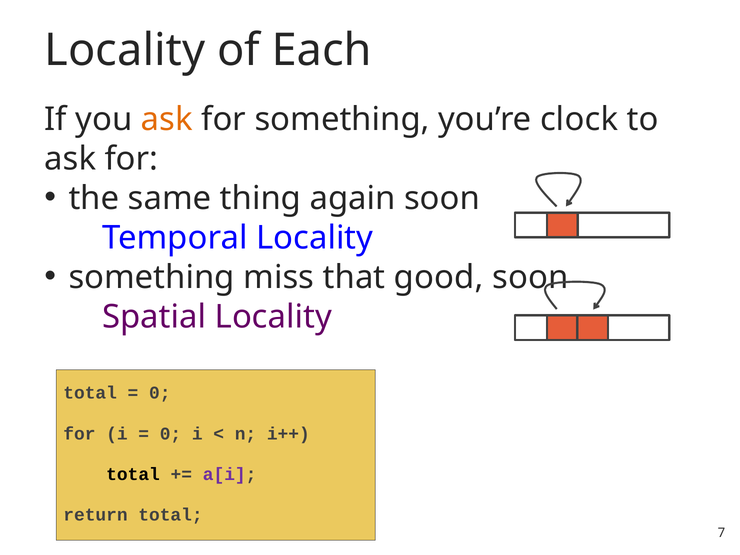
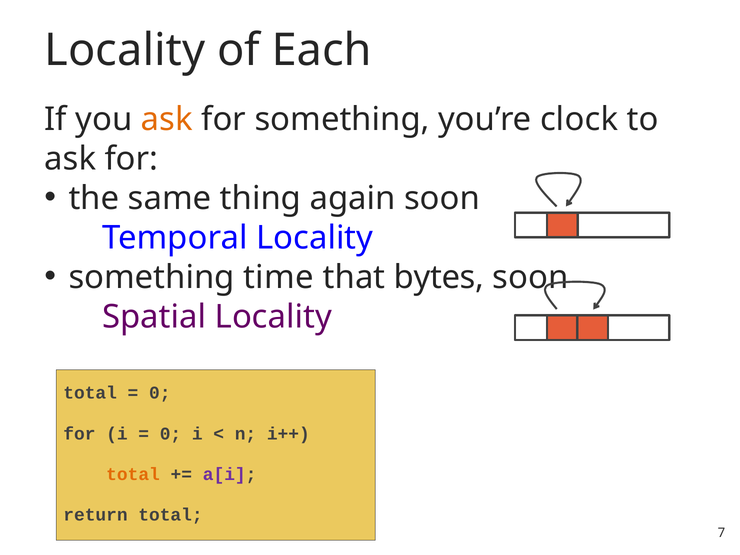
miss: miss -> time
good: good -> bytes
total at (133, 474) colour: black -> orange
